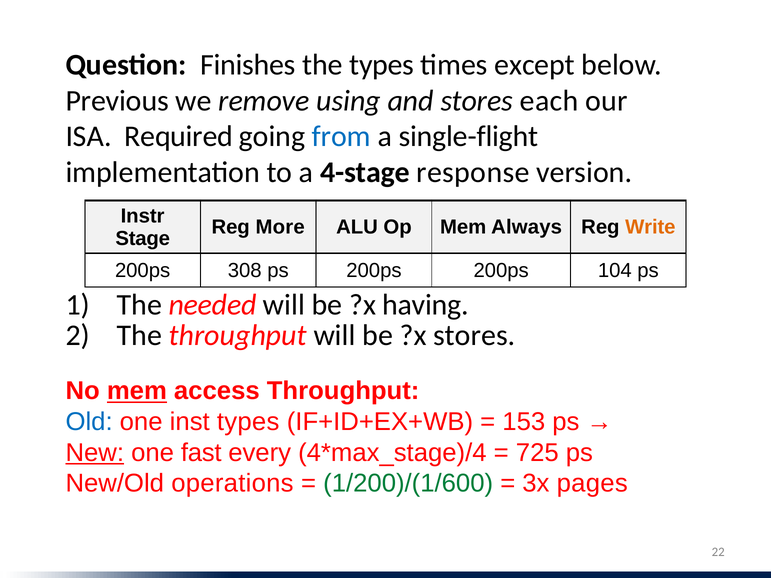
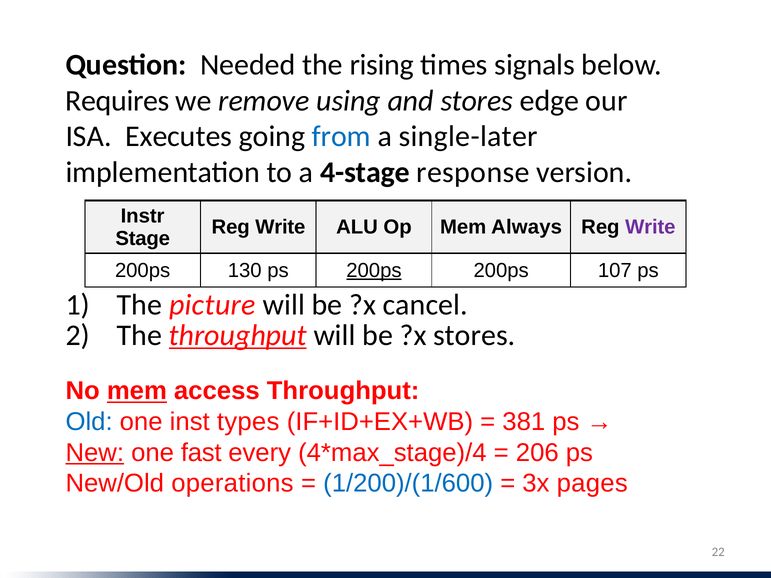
Finishes: Finishes -> Needed
the types: types -> rising
except: except -> signals
Previous: Previous -> Requires
each: each -> edge
Required: Required -> Executes
single-flight: single-flight -> single-later
More at (280, 227): More -> Write
Write at (650, 227) colour: orange -> purple
308: 308 -> 130
200ps at (374, 271) underline: none -> present
104: 104 -> 107
needed: needed -> picture
having: having -> cancel
throughput at (238, 335) underline: none -> present
153: 153 -> 381
725: 725 -> 206
1/200)/(1/600 colour: green -> blue
